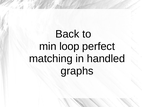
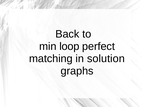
handled: handled -> solution
